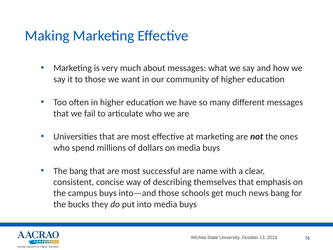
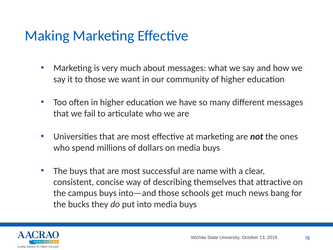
The bang: bang -> buys
emphasis: emphasis -> attractive
